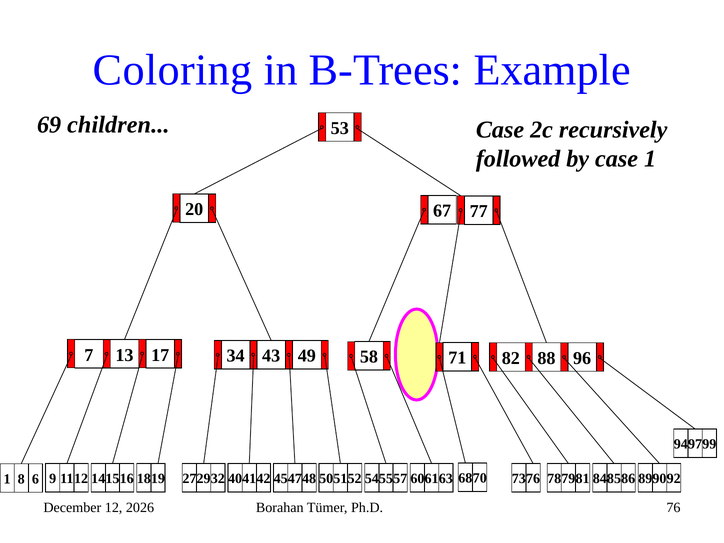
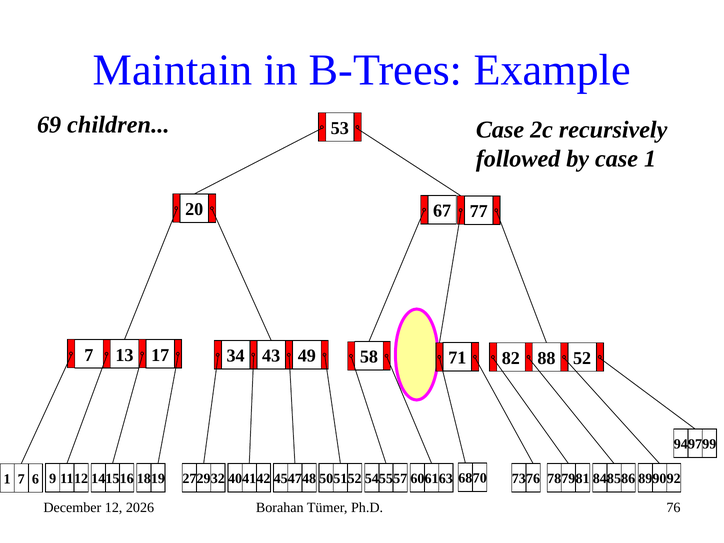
Coloring: Coloring -> Maintain
96: 96 -> 52
1 8: 8 -> 7
